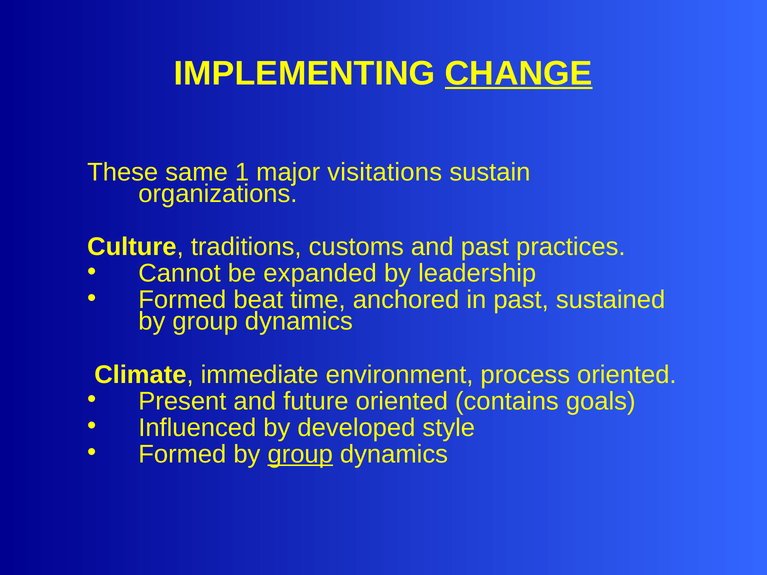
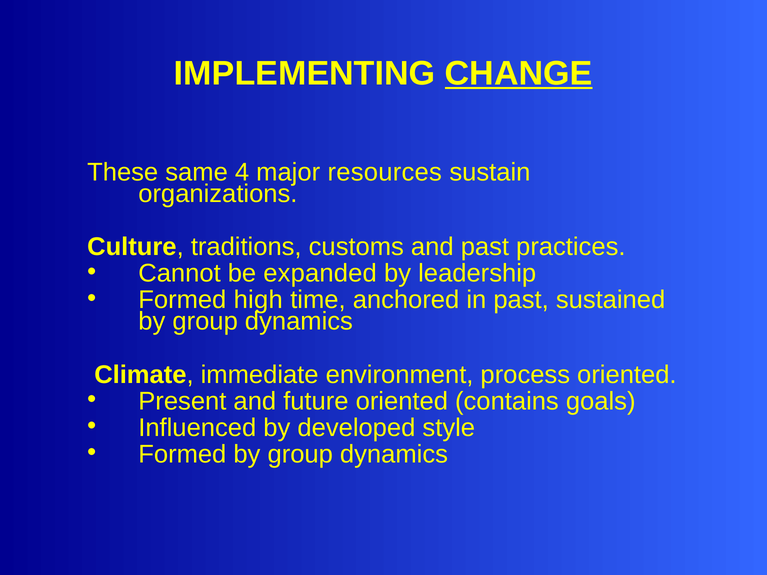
1: 1 -> 4
visitations: visitations -> resources
beat: beat -> high
group at (300, 454) underline: present -> none
